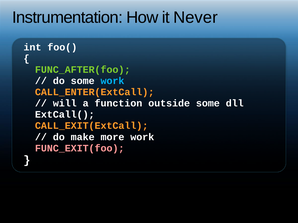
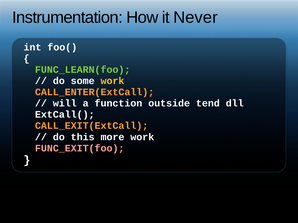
FUNC_AFTER(foo: FUNC_AFTER(foo -> FUNC_LEARN(foo
work at (112, 81) colour: light blue -> yellow
outside some: some -> tend
make: make -> this
